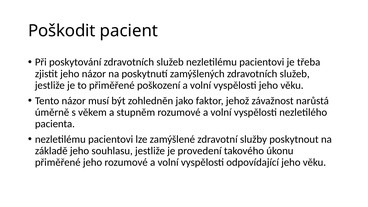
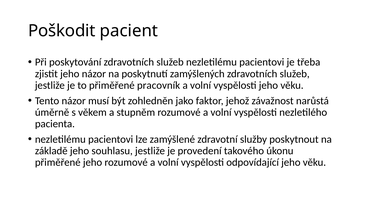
poškození: poškození -> pracovník
